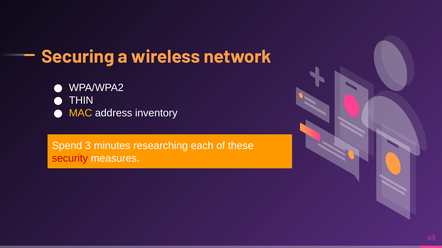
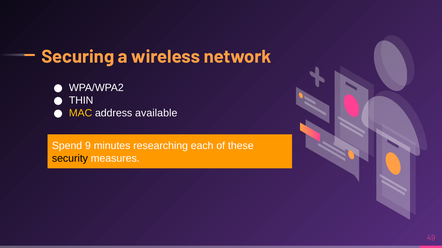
inventory: inventory -> available
3: 3 -> 9
security colour: red -> black
